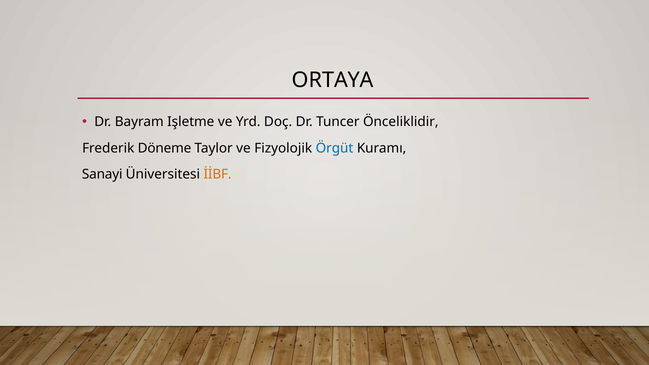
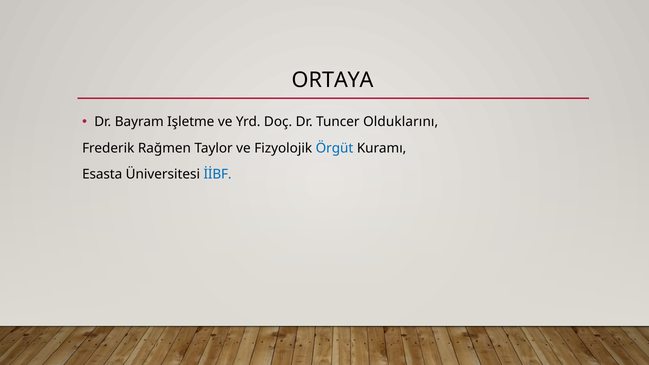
Önceliklidir: Önceliklidir -> Olduklarını
Döneme: Döneme -> Rağmen
Sanayi: Sanayi -> Esasta
İİBF colour: orange -> blue
